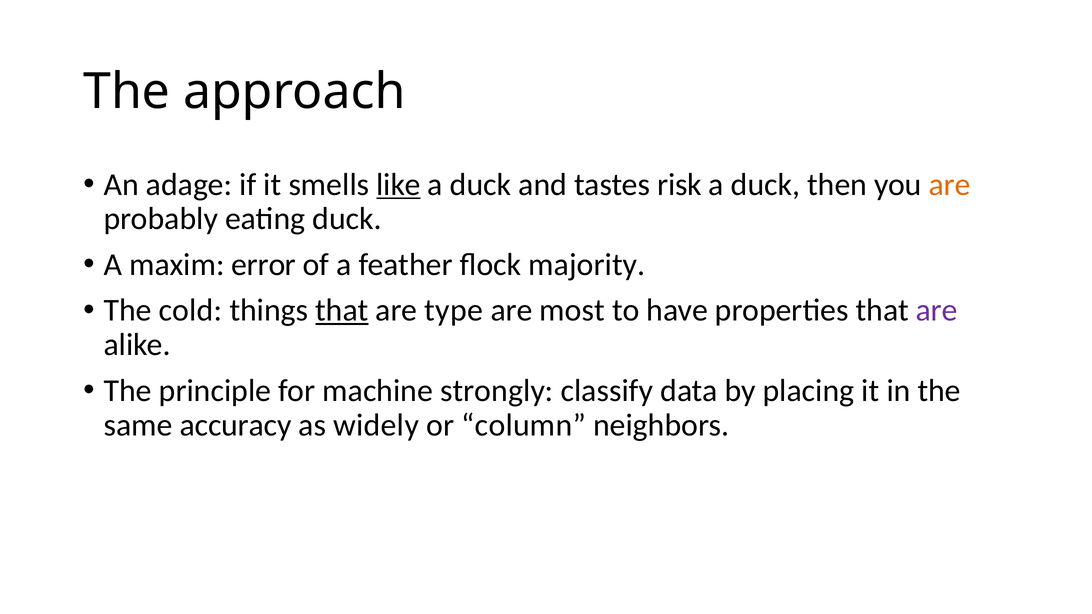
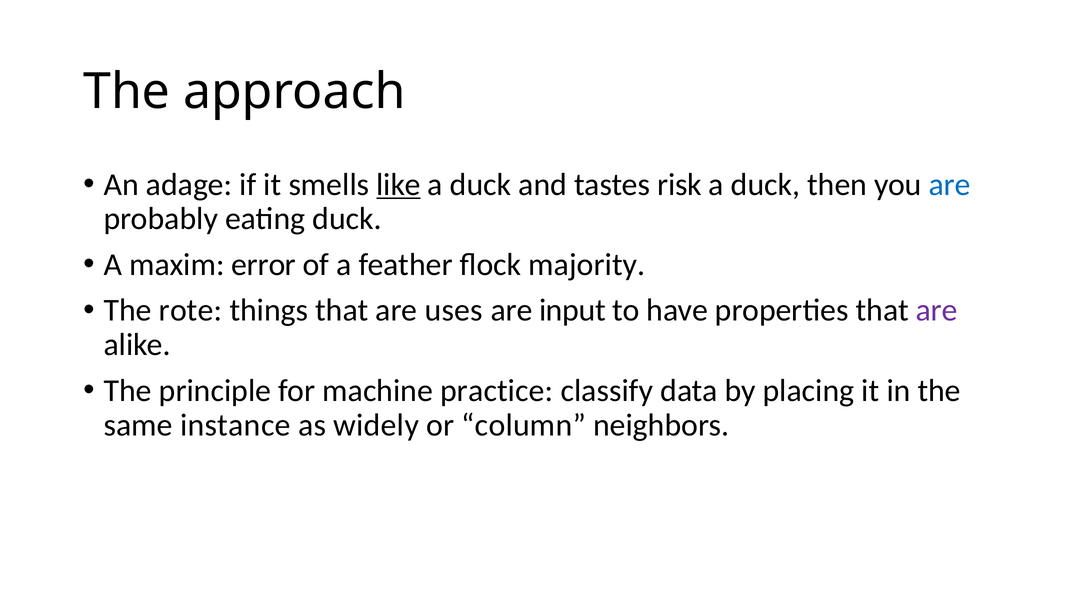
are at (950, 185) colour: orange -> blue
cold: cold -> rote
that at (342, 311) underline: present -> none
type: type -> uses
most: most -> input
strongly: strongly -> practice
accuracy: accuracy -> instance
